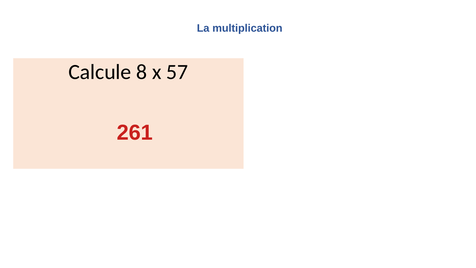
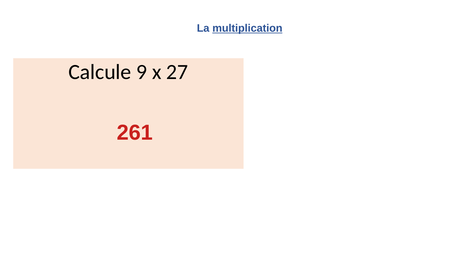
multiplication underline: none -> present
8: 8 -> 9
57: 57 -> 27
